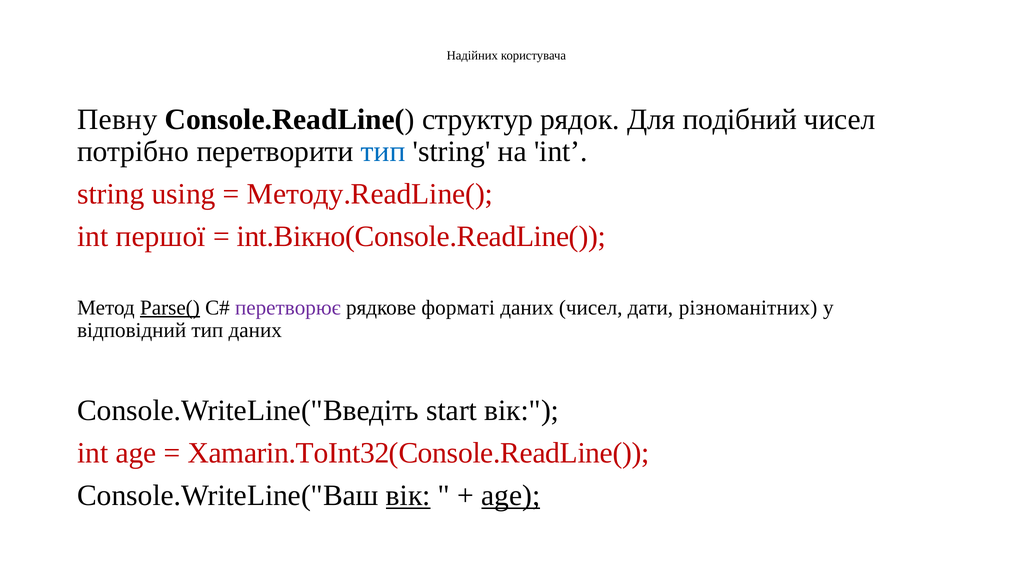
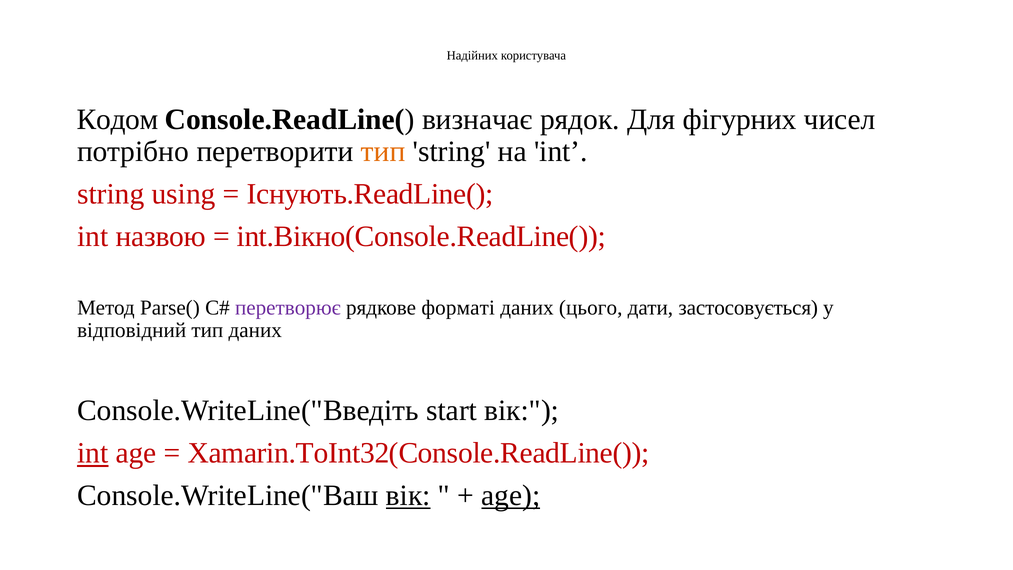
Певну: Певну -> Кодом
структур: структур -> визначає
подібний: подібний -> фігурних
тип at (383, 151) colour: blue -> orange
Методу.ReadLine(: Методу.ReadLine( -> Існують.ReadLine(
першої: першої -> назвою
Parse( underline: present -> none
даних чисел: чисел -> цього
різноманітних: різноманітних -> застосовується
int at (93, 453) underline: none -> present
